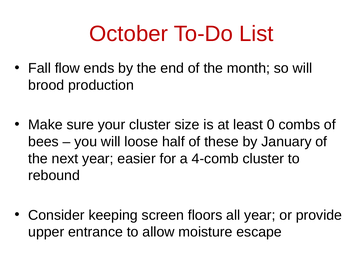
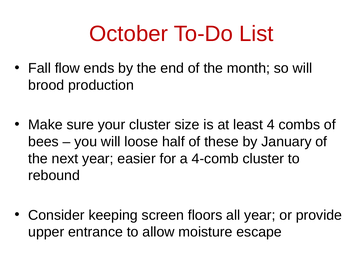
0: 0 -> 4
